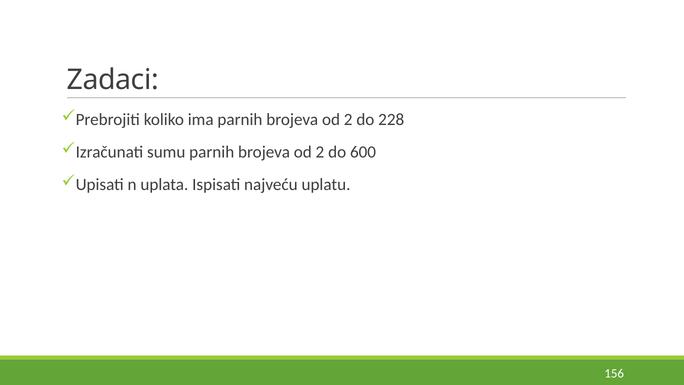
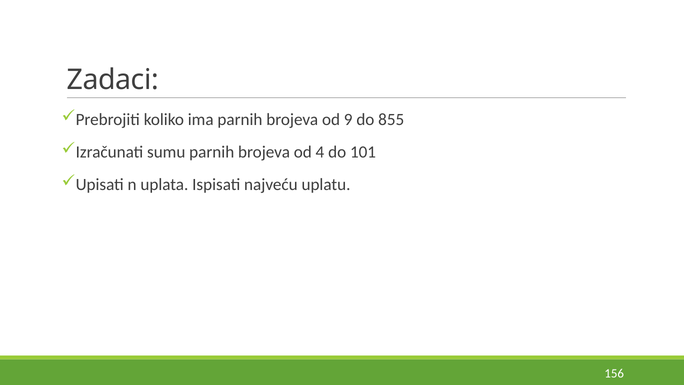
2 at (348, 120): 2 -> 9
228: 228 -> 855
2 at (320, 152): 2 -> 4
600: 600 -> 101
